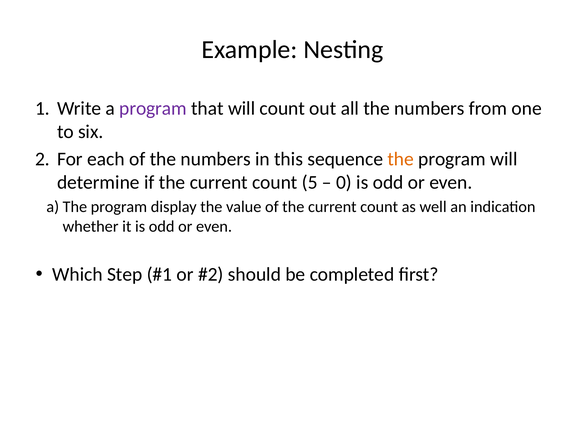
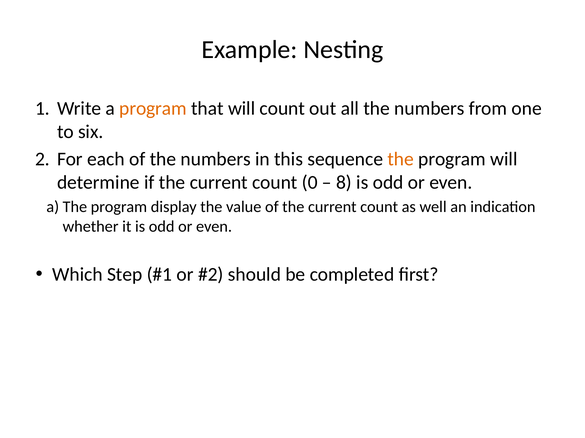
program at (153, 109) colour: purple -> orange
5: 5 -> 0
0: 0 -> 8
